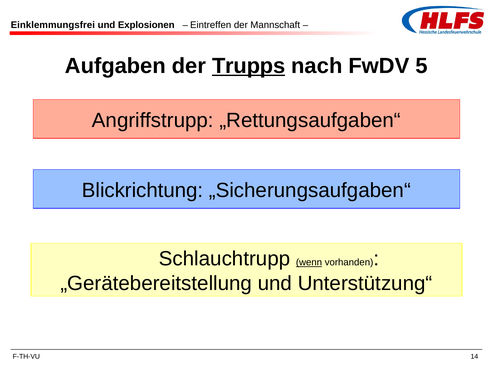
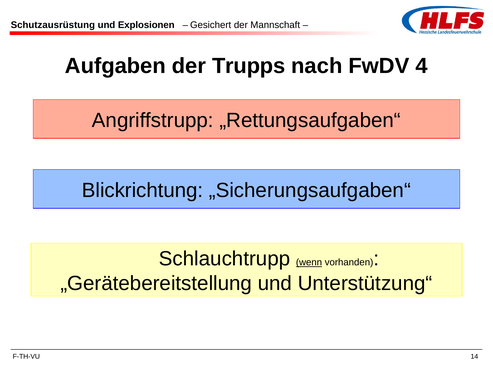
Einklemmungsfrei: Einklemmungsfrei -> Schutzausrüstung
Eintreffen: Eintreffen -> Gesichert
Trupps underline: present -> none
5: 5 -> 4
